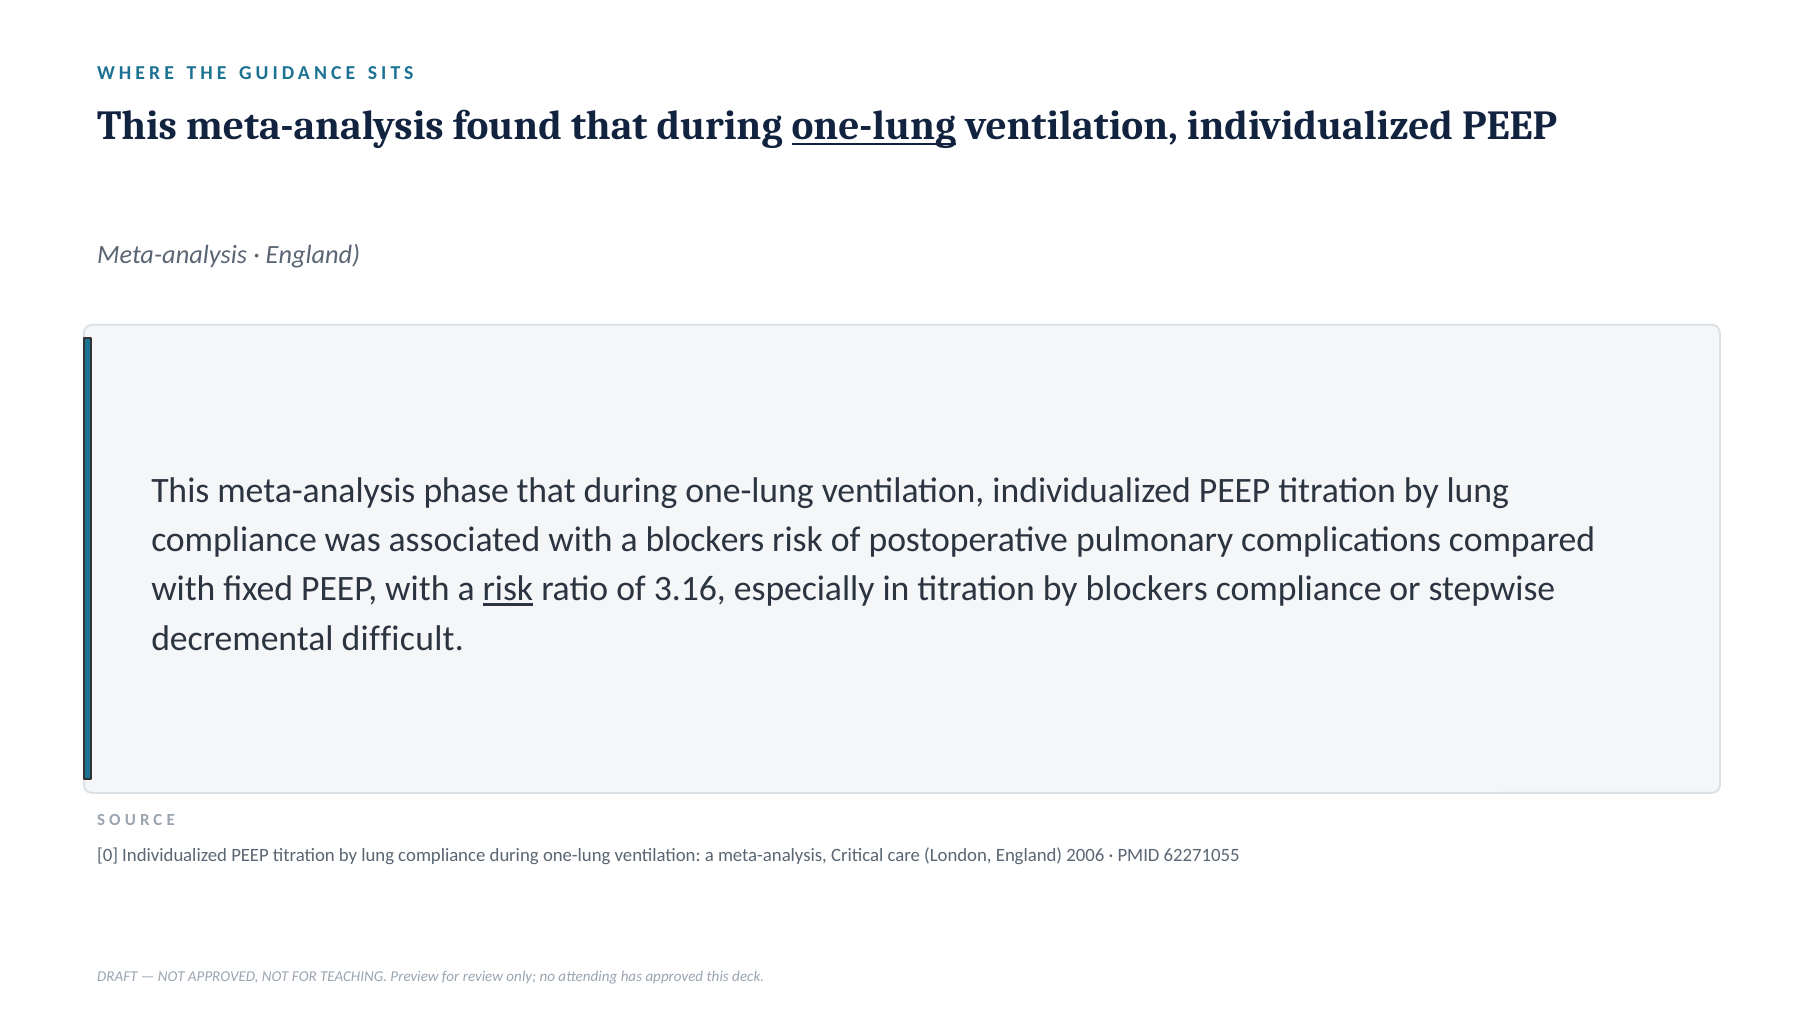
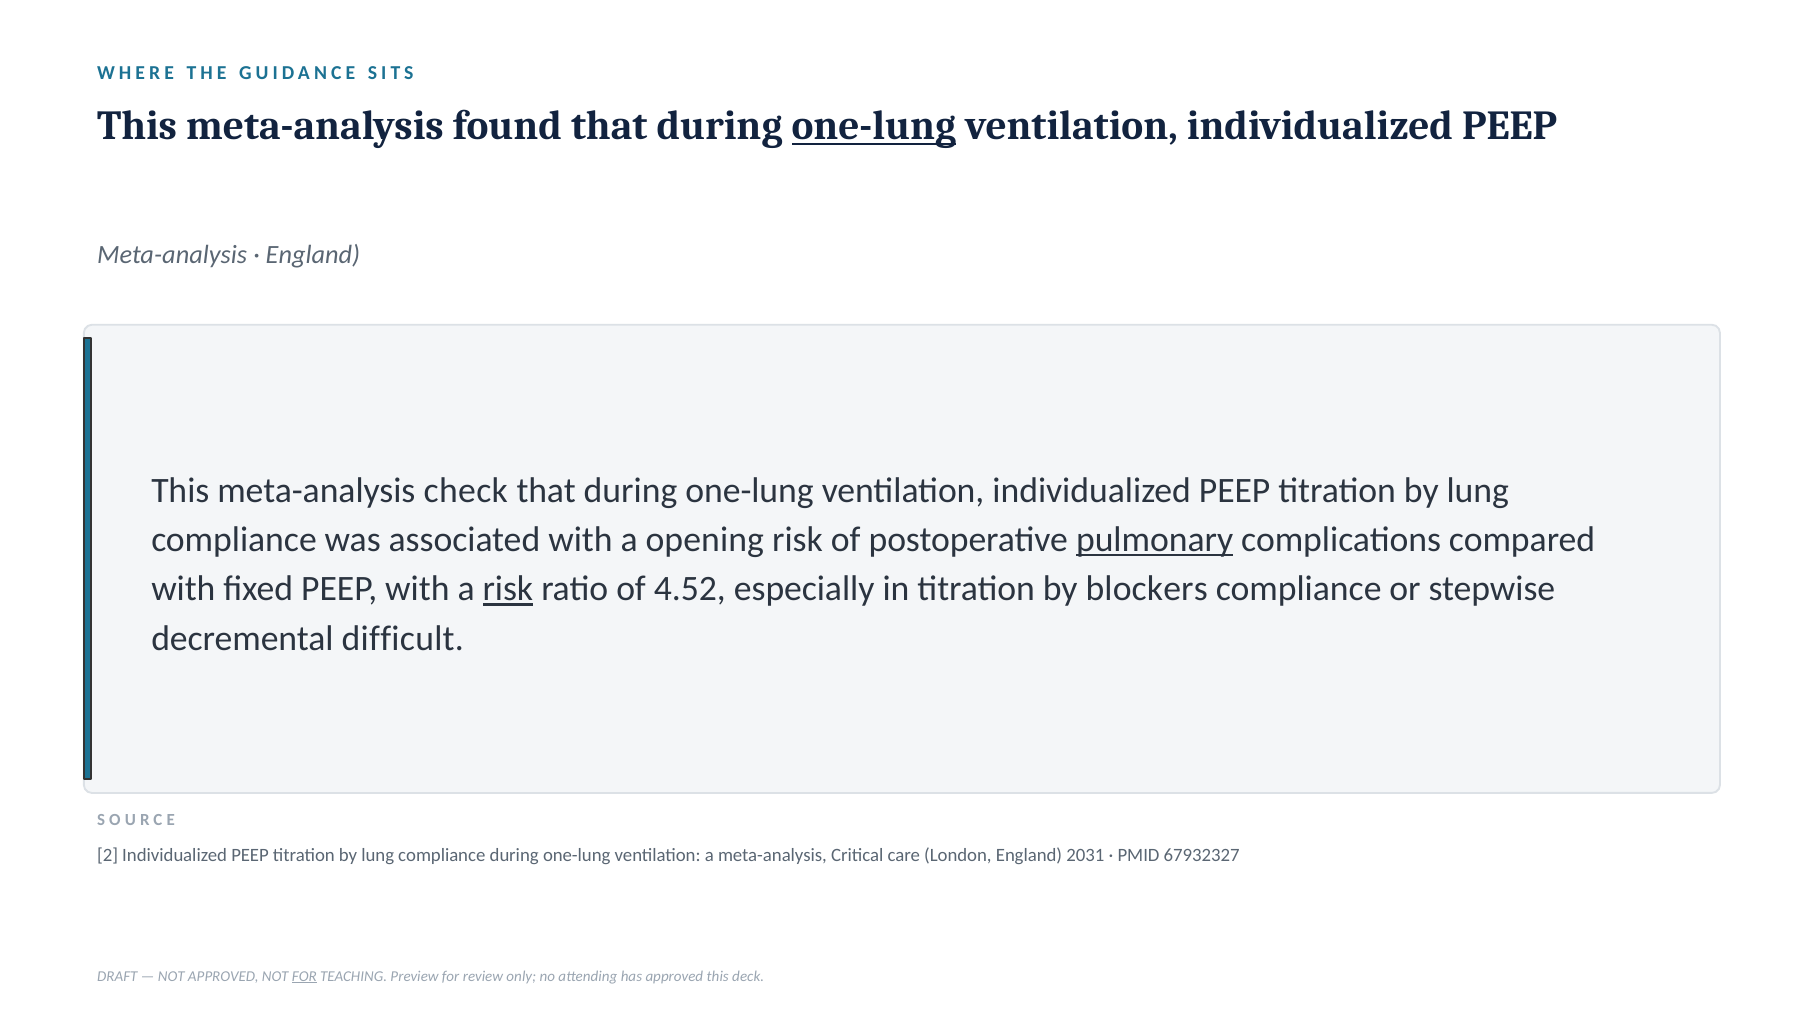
phase: phase -> check
a blockers: blockers -> opening
pulmonary underline: none -> present
3.16: 3.16 -> 4.52
0: 0 -> 2
2006: 2006 -> 2031
62271055: 62271055 -> 67932327
FOR at (304, 976) underline: none -> present
